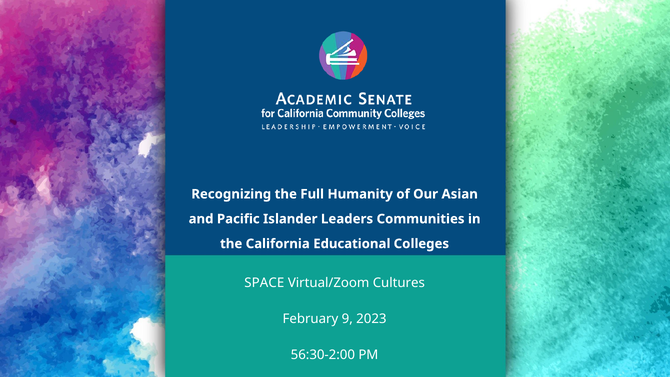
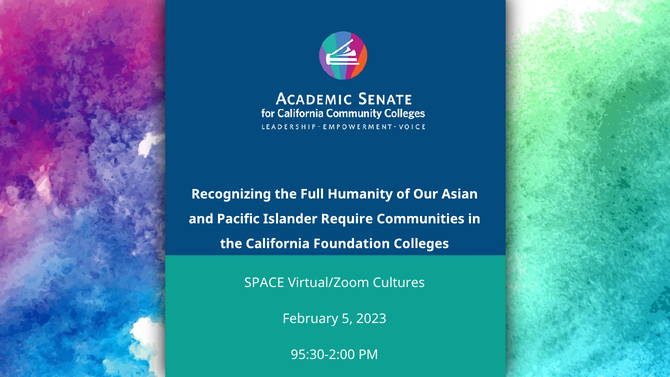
Leaders: Leaders -> Require
Educational: Educational -> Foundation
9: 9 -> 5
56:30-2:00: 56:30-2:00 -> 95:30-2:00
